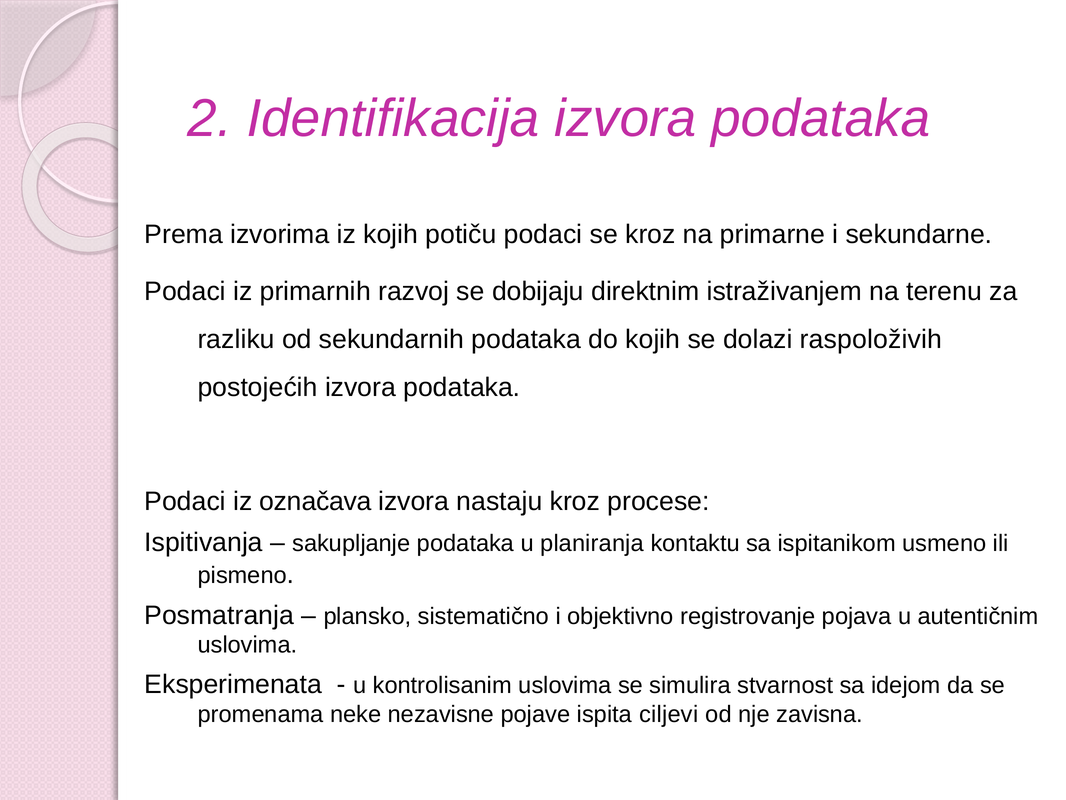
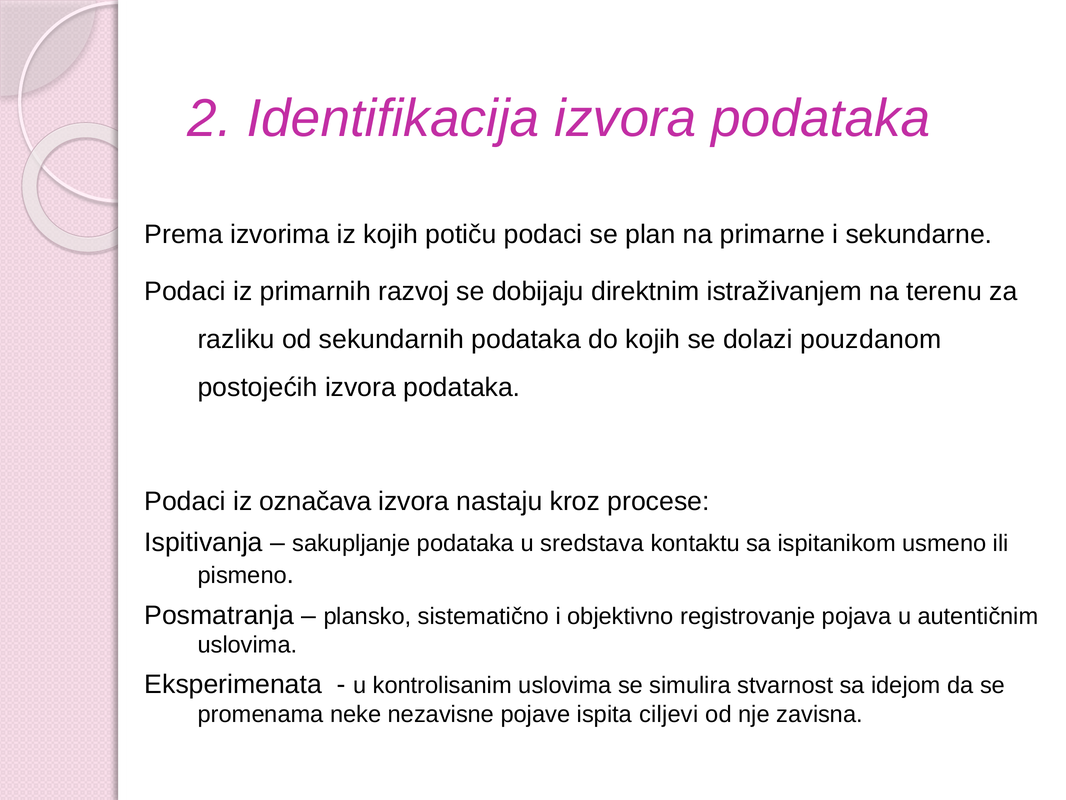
se kroz: kroz -> plan
raspoloživih: raspoloživih -> pouzdanom
planiranja: planiranja -> sredstava
